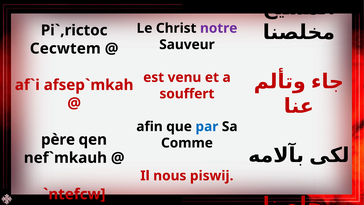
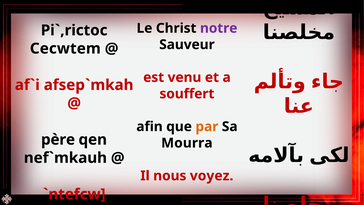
par colour: blue -> orange
Comme: Comme -> Mourra
piswij: piswij -> voyez
